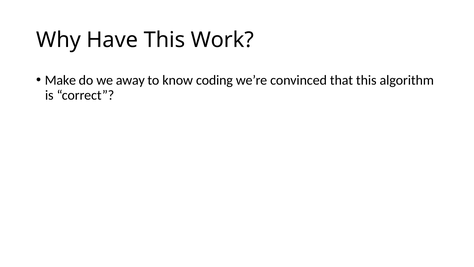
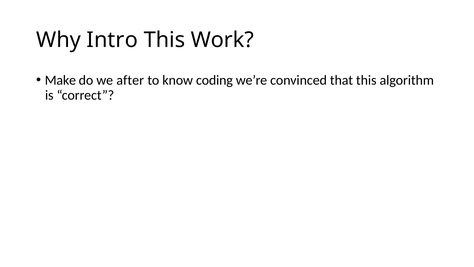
Have: Have -> Intro
away: away -> after
